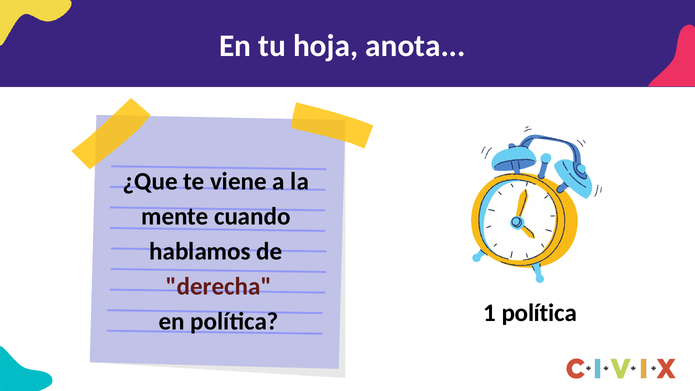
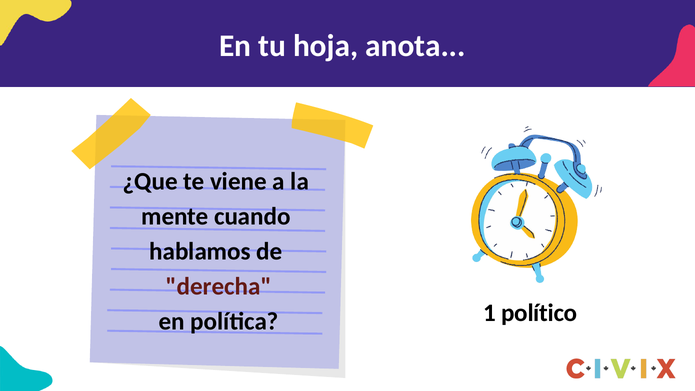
1 política: política -> político
